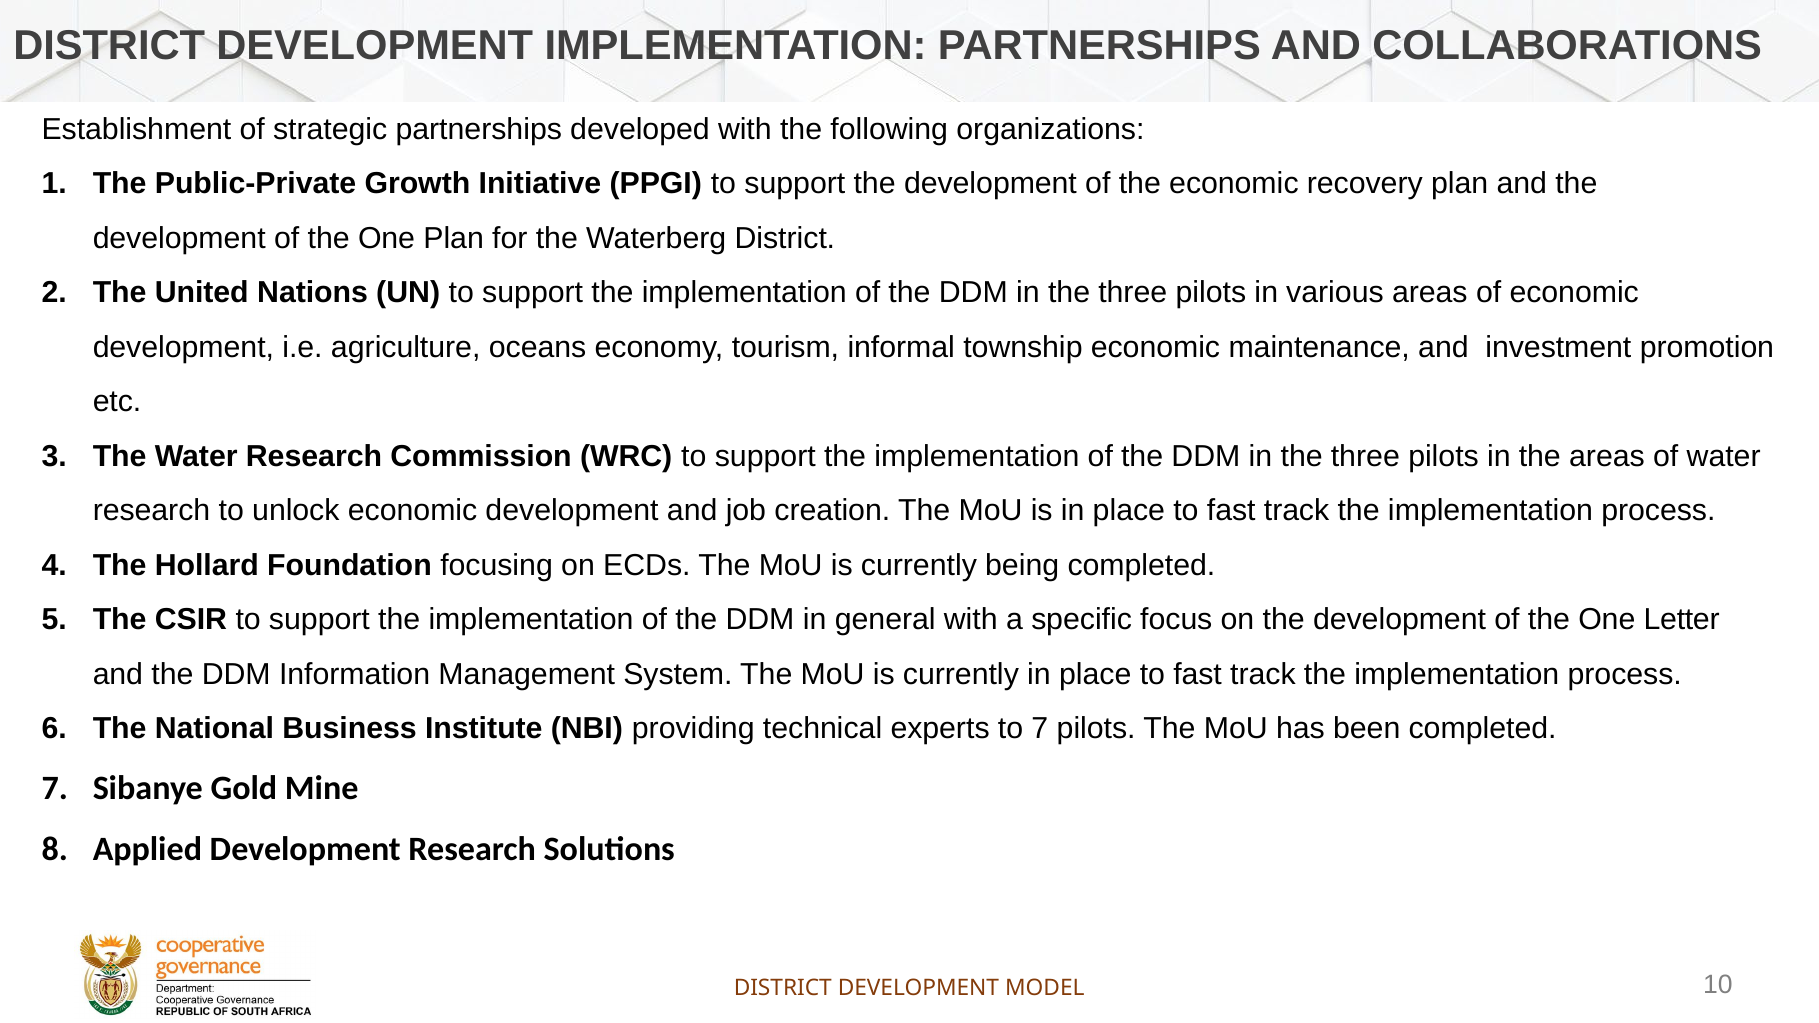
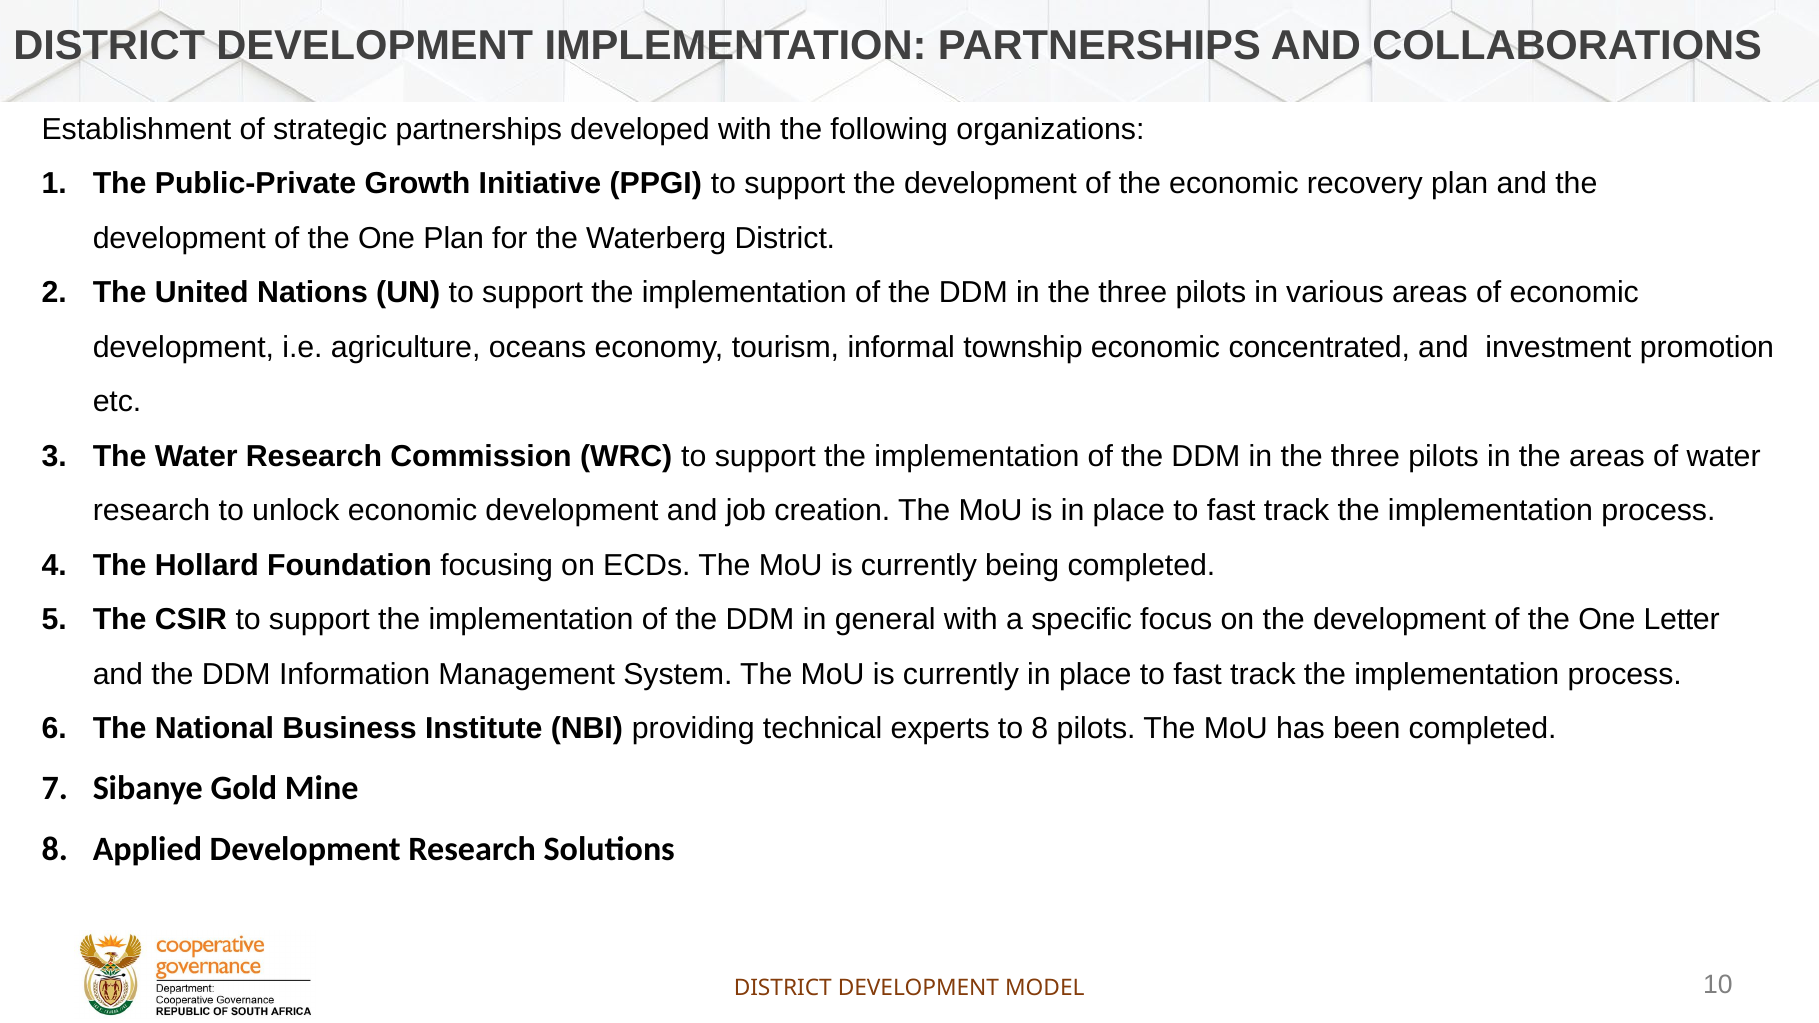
maintenance: maintenance -> concentrated
to 7: 7 -> 8
